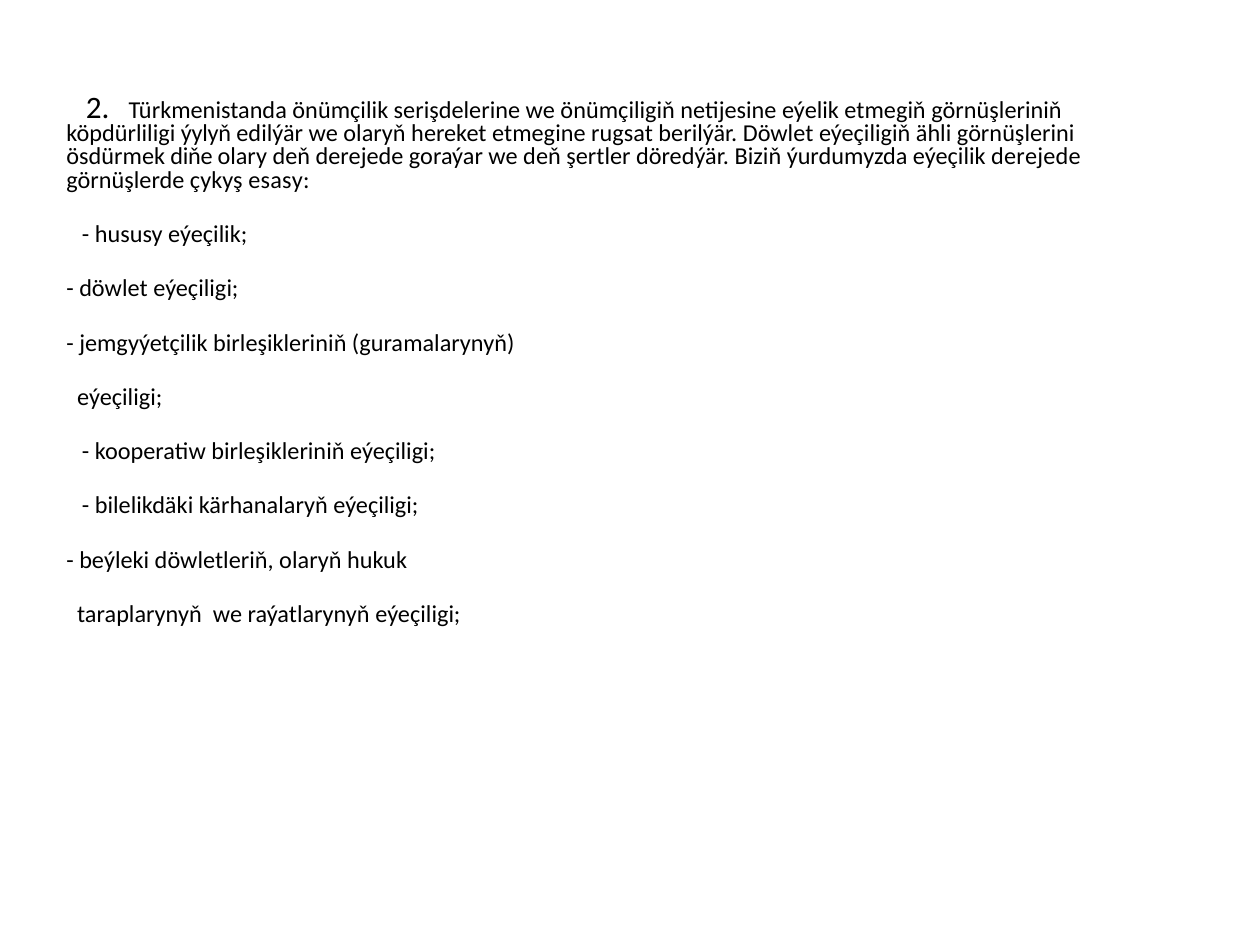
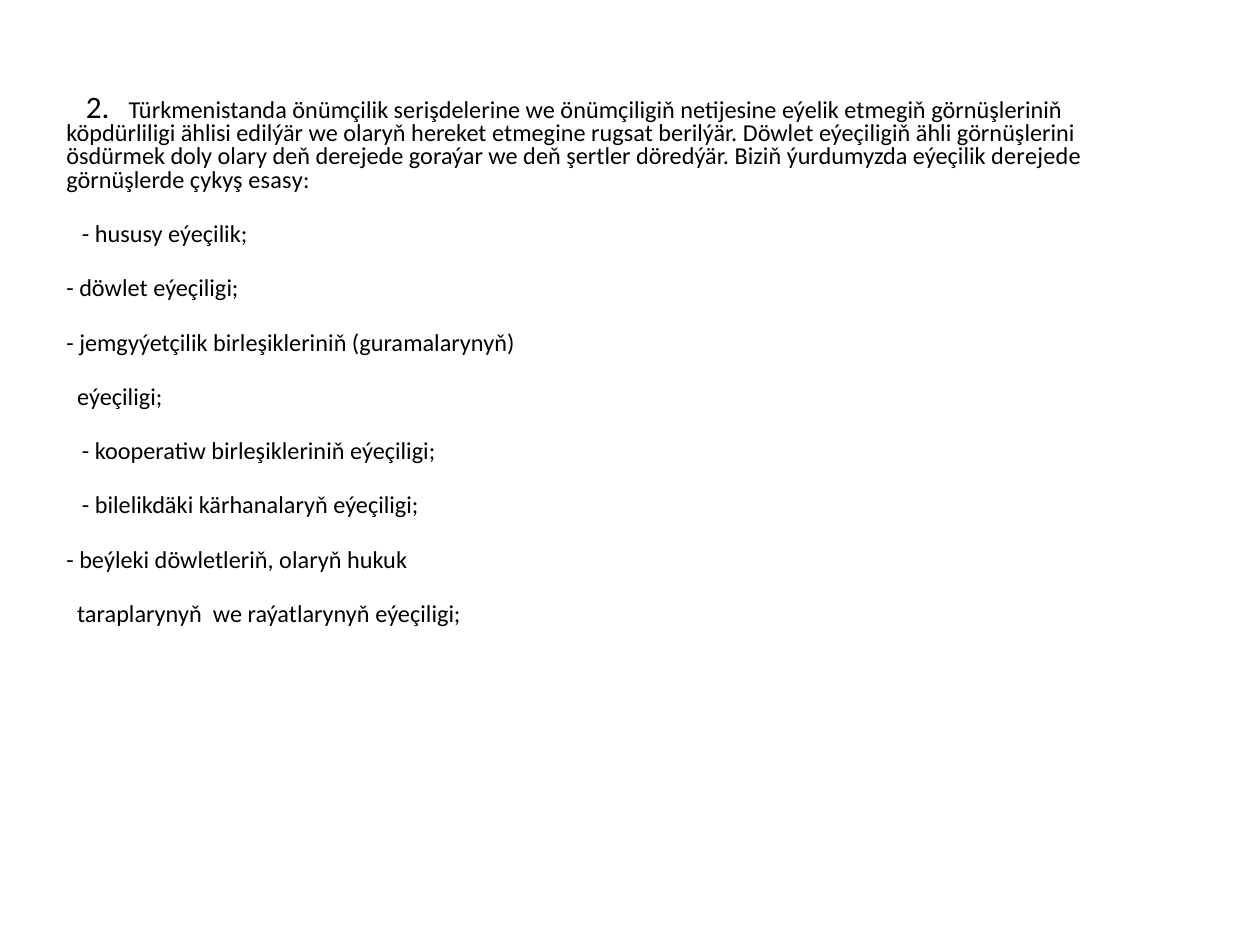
ýylyň: ýylyň -> ählisi
diňe: diňe -> doly
